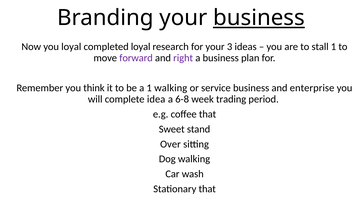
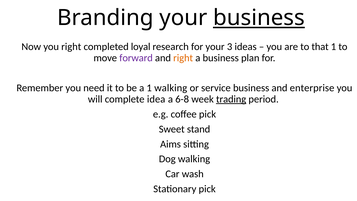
you loyal: loyal -> right
stall: stall -> that
right at (183, 58) colour: purple -> orange
think: think -> need
trading underline: none -> present
coffee that: that -> pick
Over: Over -> Aims
Stationary that: that -> pick
